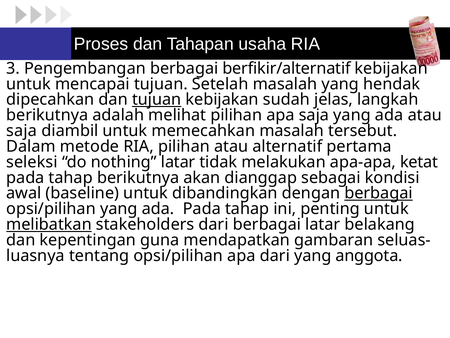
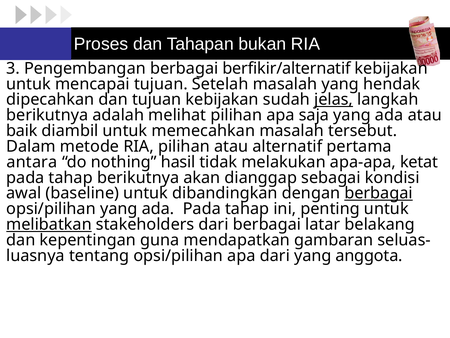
usaha: usaha -> bukan
tujuan at (157, 99) underline: present -> none
jelas underline: none -> present
saja at (22, 131): saja -> baik
seleksi: seleksi -> antara
nothing latar: latar -> hasil
